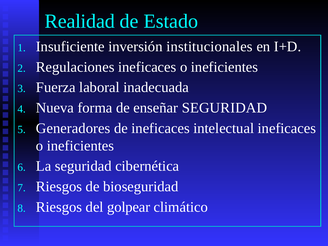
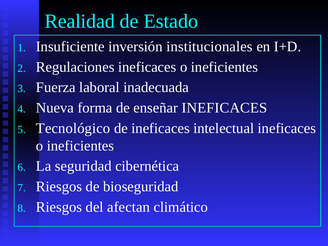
enseñar SEGURIDAD: SEGURIDAD -> INEFICACES
Generadores: Generadores -> Tecnológico
golpear: golpear -> afectan
